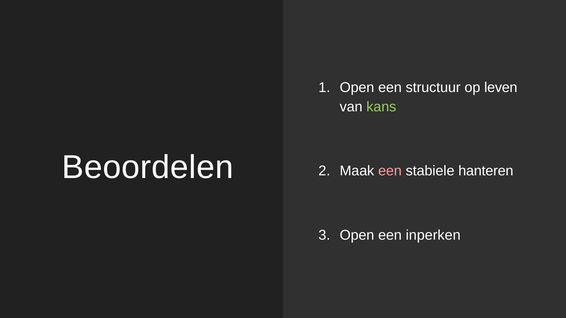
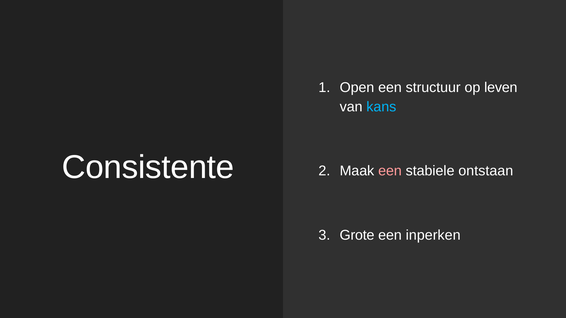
kans colour: light green -> light blue
Beoordelen: Beoordelen -> Consistente
hanteren: hanteren -> ontstaan
Open at (357, 235): Open -> Grote
